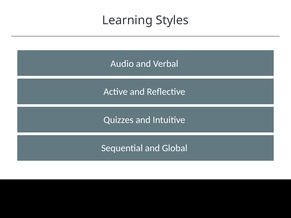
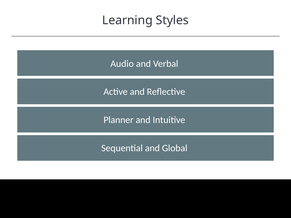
Quizzes: Quizzes -> Planner
